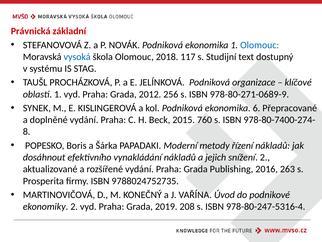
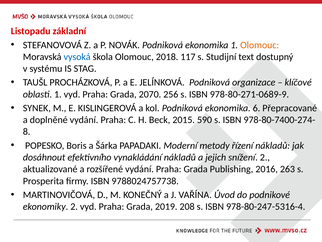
Právnická: Právnická -> Listopadu
Olomouc at (260, 45) colour: blue -> orange
2012: 2012 -> 2070
760: 760 -> 590
9788024752735: 9788024752735 -> 9788024757738
